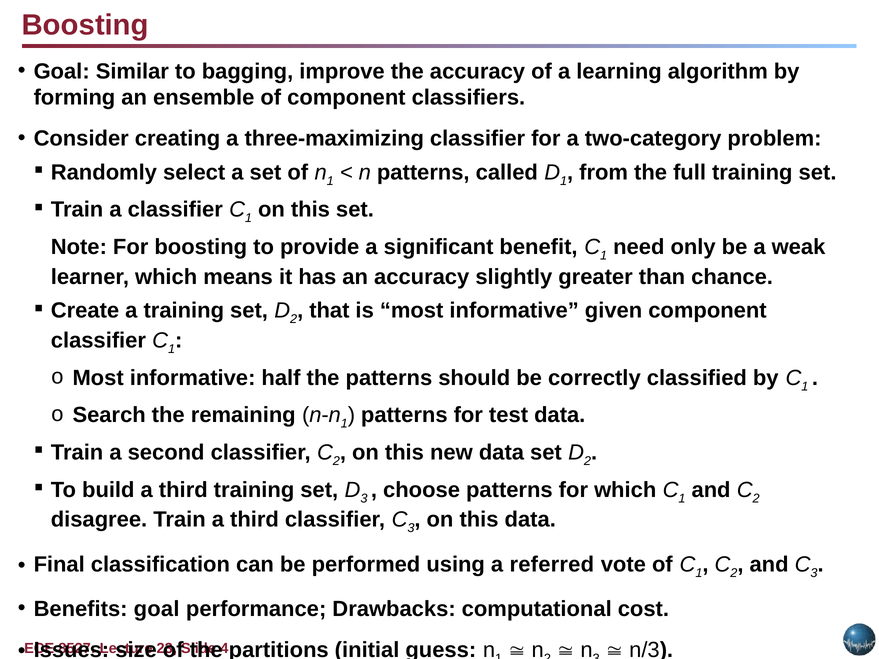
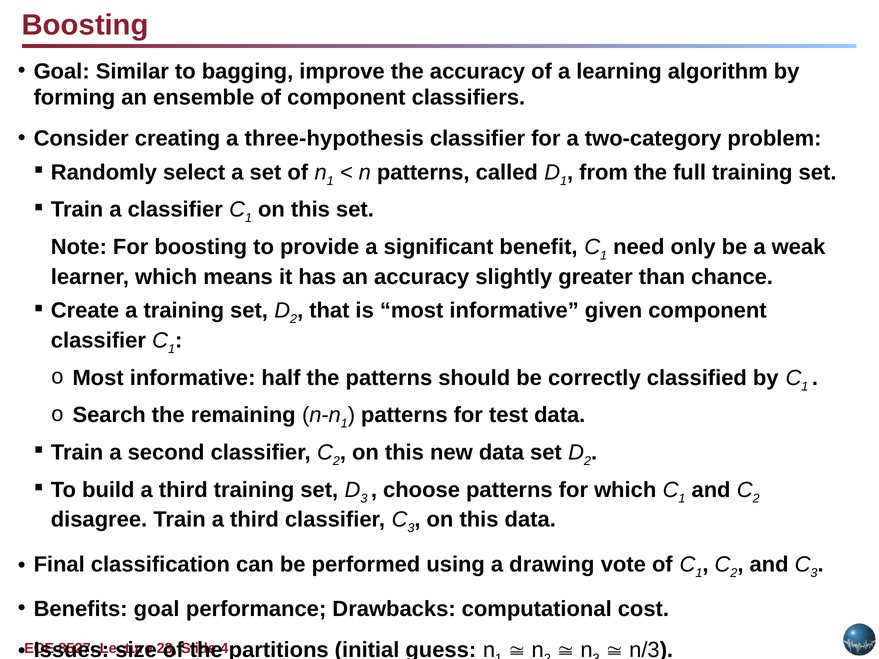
three-maximizing: three-maximizing -> three-hypothesis
referred: referred -> drawing
